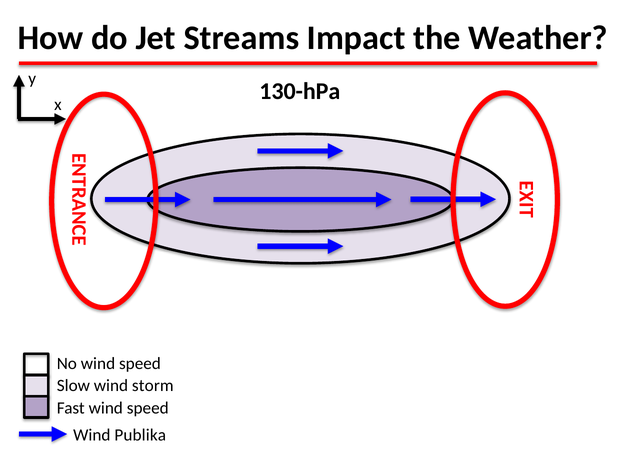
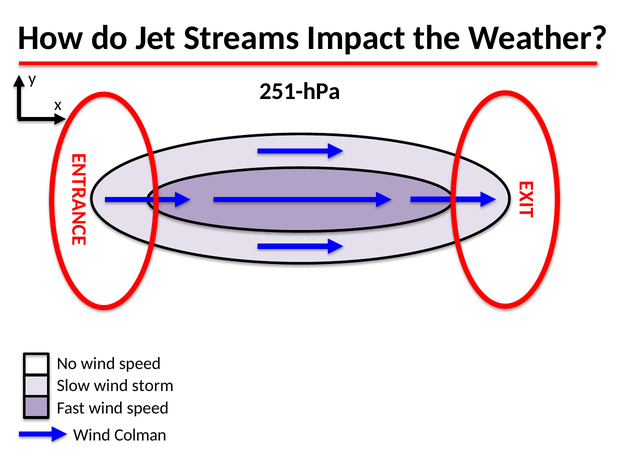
130-hPa: 130-hPa -> 251-hPa
Publika: Publika -> Colman
